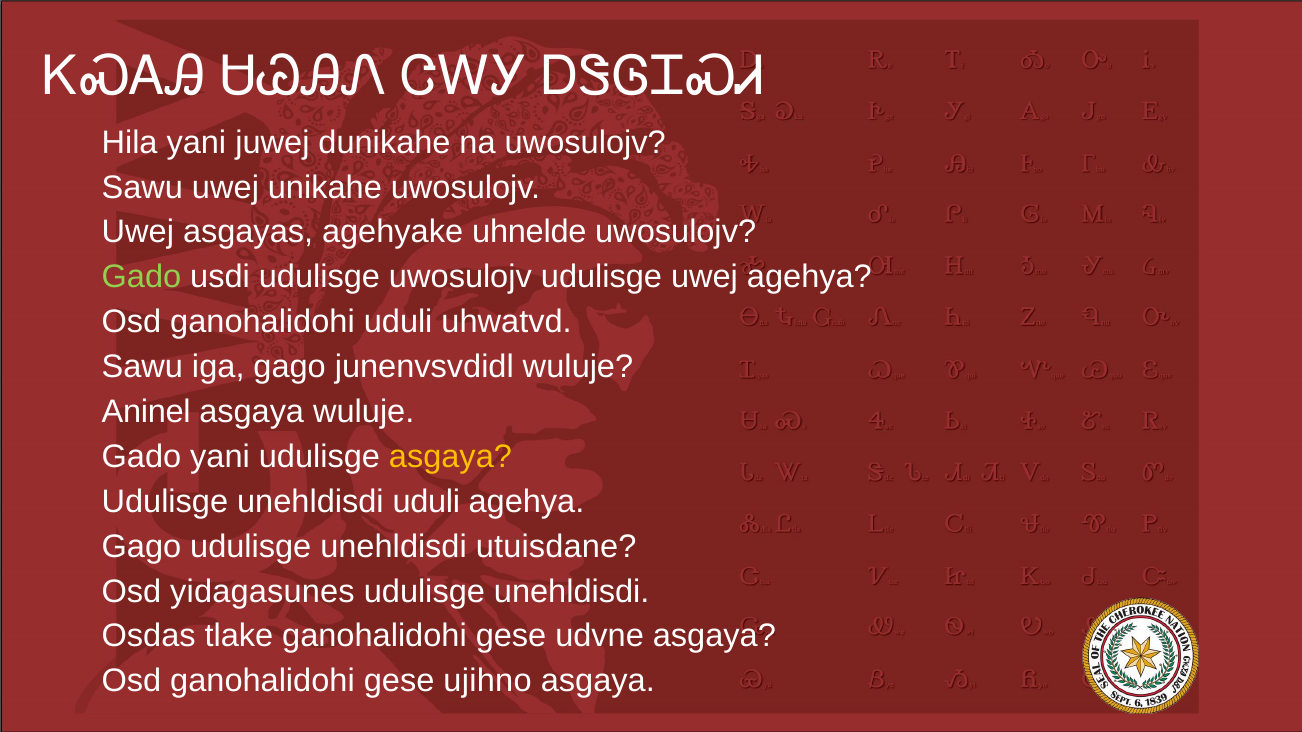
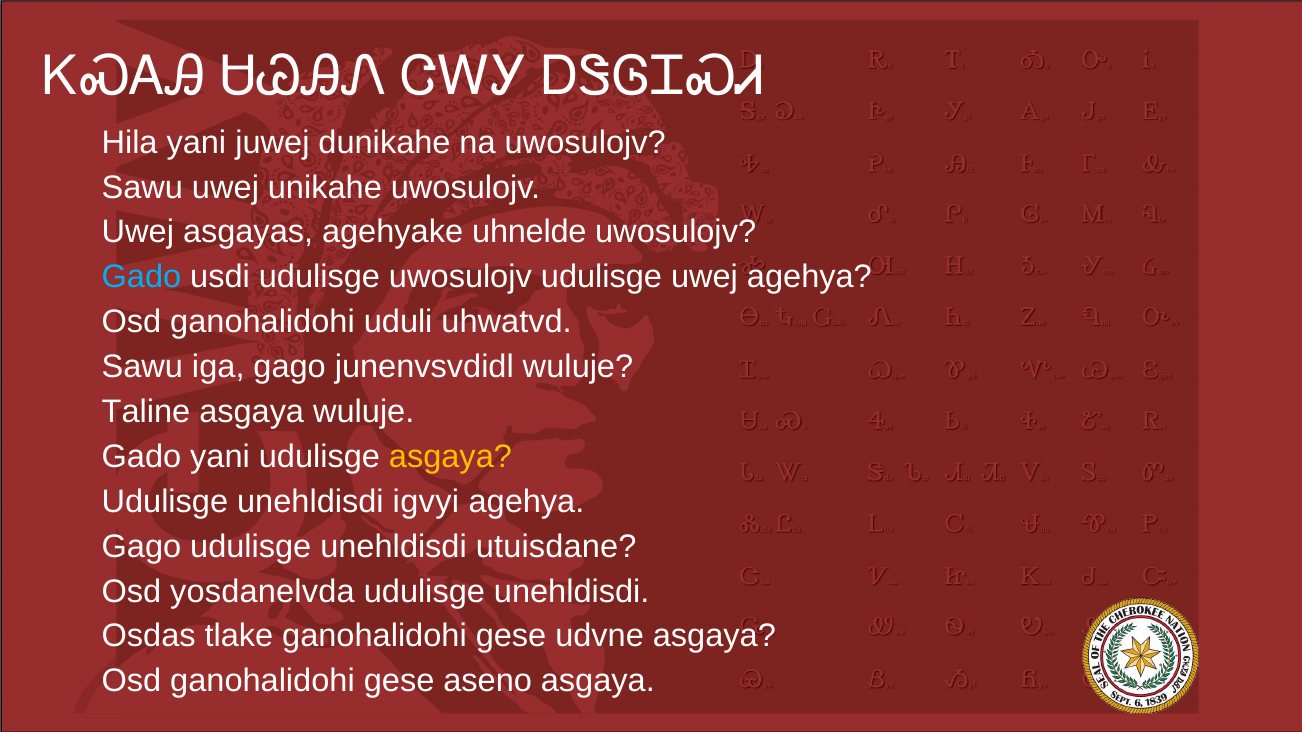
Gado at (141, 277) colour: light green -> light blue
Aninel: Aninel -> Taline
unehldisdi uduli: uduli -> igvyi
yidagasunes: yidagasunes -> yosdanelvda
ujihno: ujihno -> aseno
